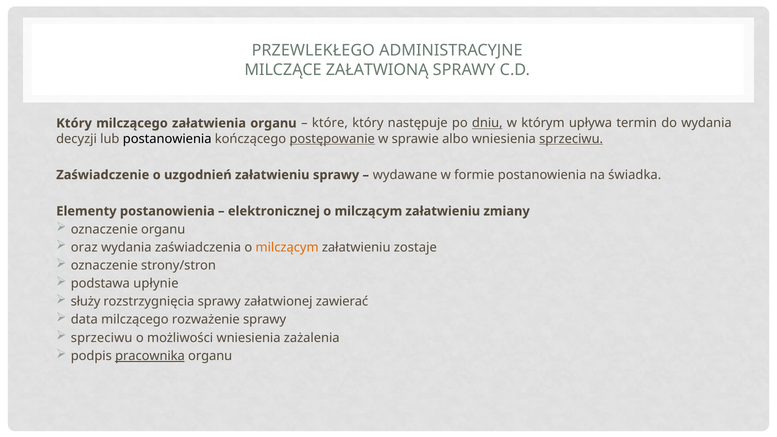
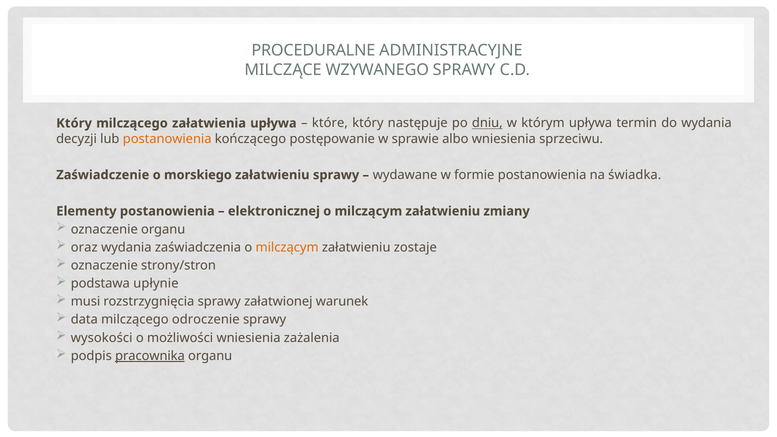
PRZEWLEKŁEGO: PRZEWLEKŁEGO -> PROCEDURALNE
ZAŁATWIONĄ: ZAŁATWIONĄ -> WZYWANEGO
załatwienia organu: organu -> upływa
postanowienia at (167, 139) colour: black -> orange
postępowanie underline: present -> none
sprzeciwu at (571, 139) underline: present -> none
uzgodnień: uzgodnień -> morskiego
służy: służy -> musi
zawierać: zawierać -> warunek
rozważenie: rozważenie -> odroczenie
sprzeciwu at (102, 338): sprzeciwu -> wysokości
